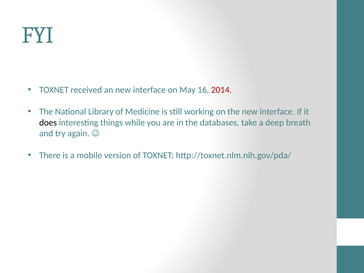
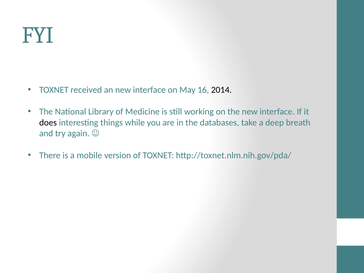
2014 colour: red -> black
